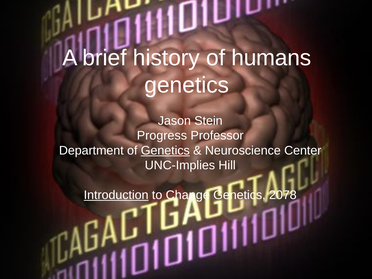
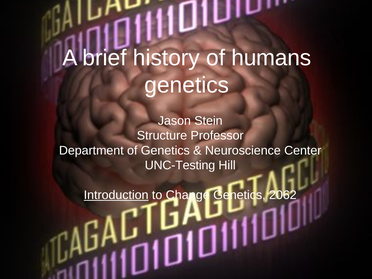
Progress: Progress -> Structure
Genetics at (165, 150) underline: present -> none
UNC-Implies: UNC-Implies -> UNC-Testing
2078: 2078 -> 2062
